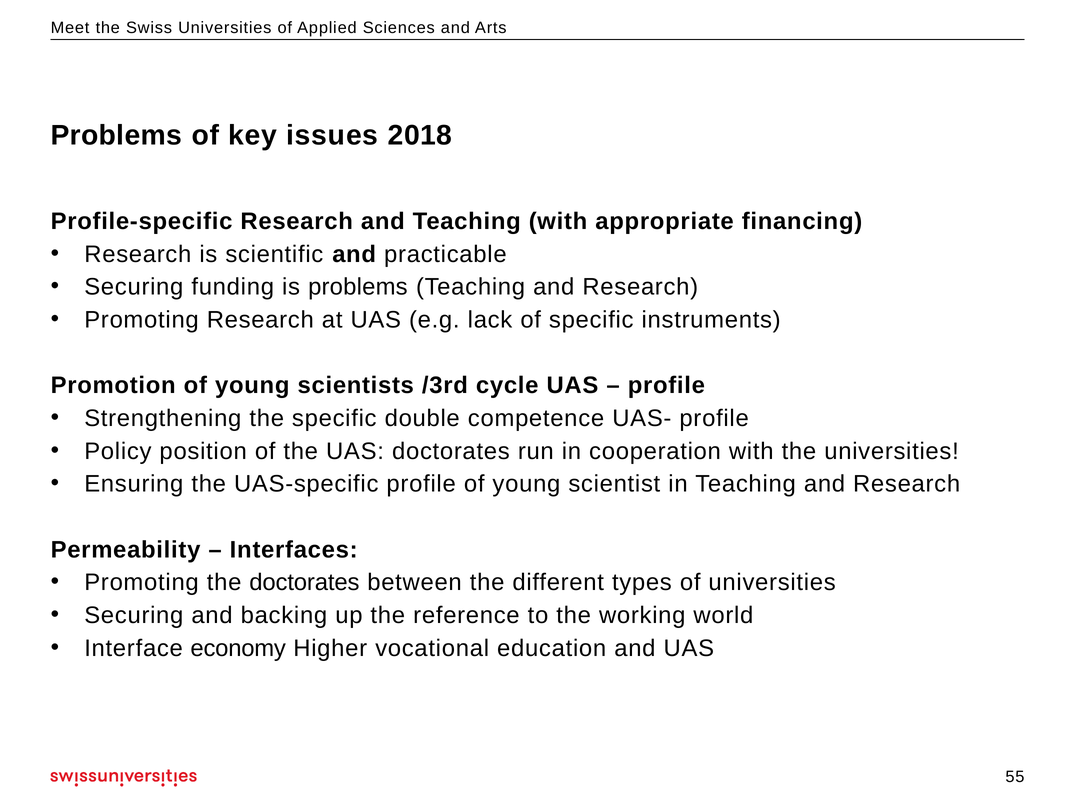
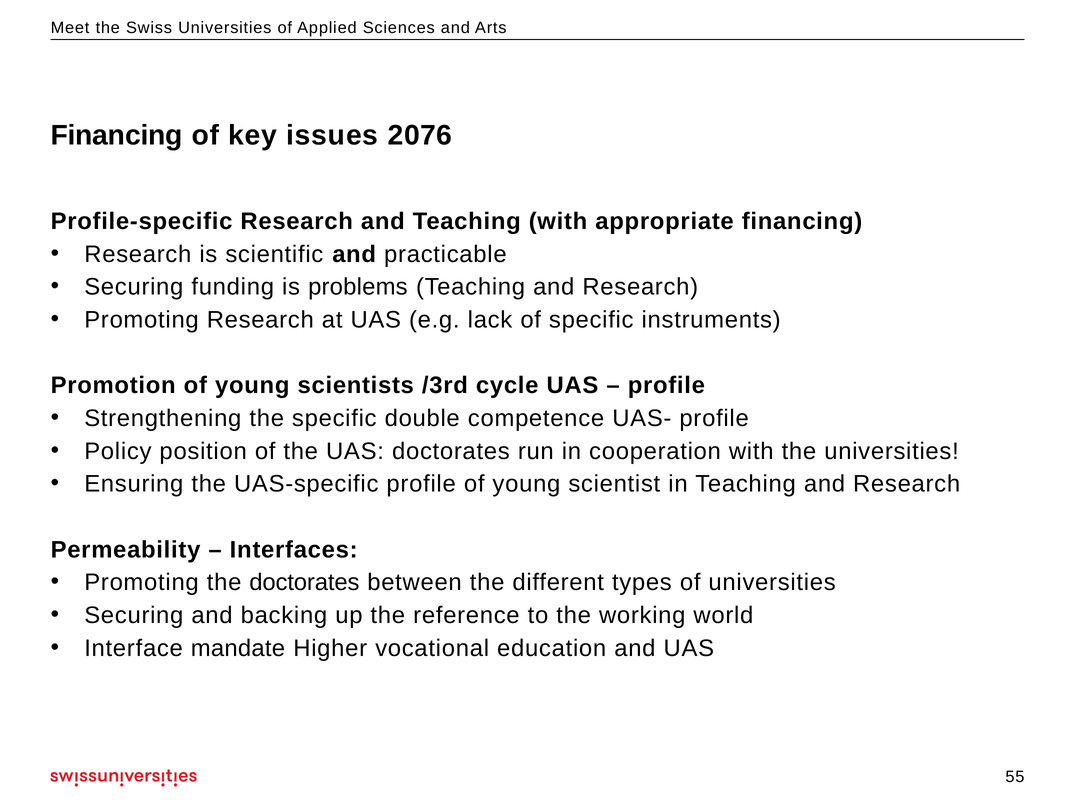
Problems at (116, 135): Problems -> Financing
2018: 2018 -> 2076
economy: economy -> mandate
